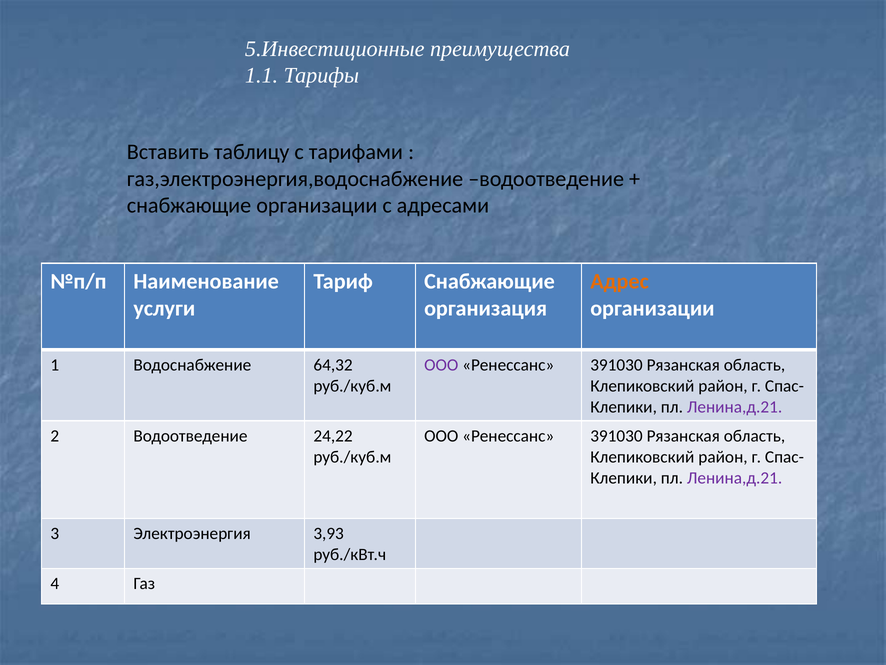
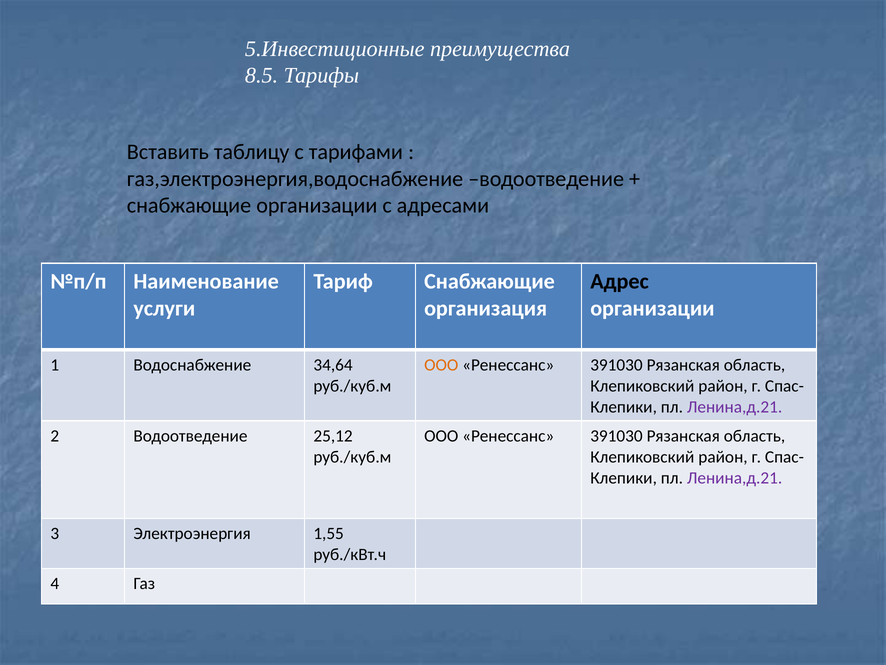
1.1: 1.1 -> 8.5
Адрес colour: orange -> black
64,32: 64,32 -> 34,64
ООО at (441, 365) colour: purple -> orange
24,22: 24,22 -> 25,12
3,93: 3,93 -> 1,55
